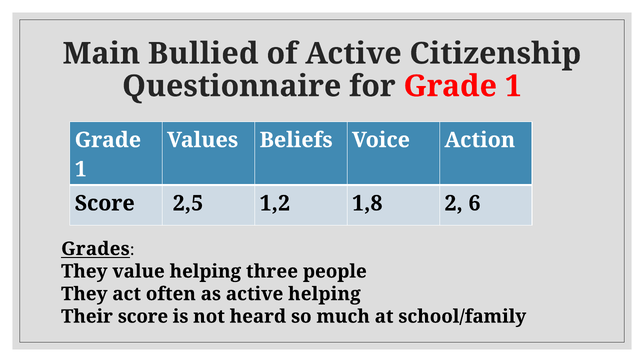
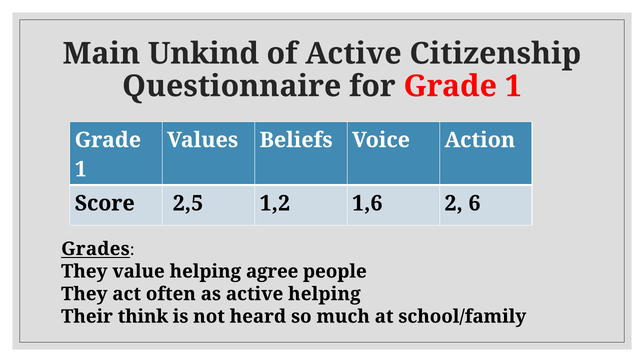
Bullied: Bullied -> Unkind
1,8: 1,8 -> 1,6
three: three -> agree
Their score: score -> think
